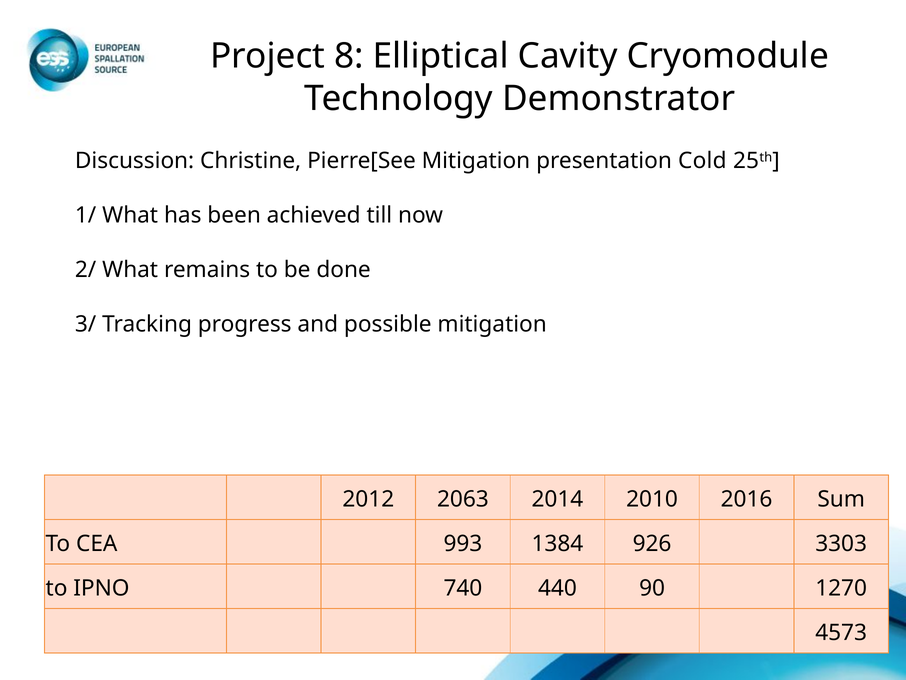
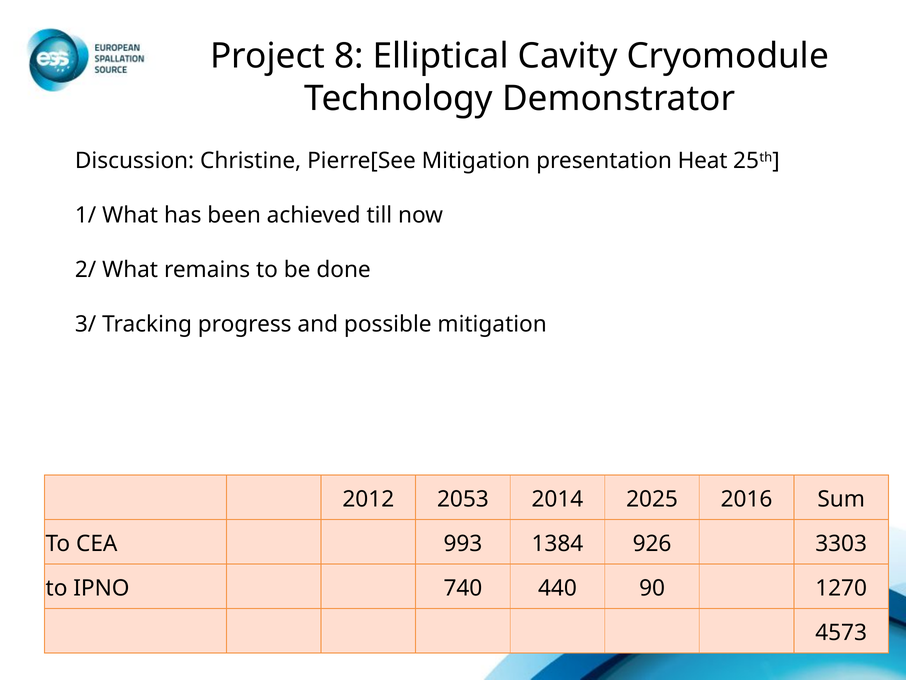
Cold: Cold -> Heat
2063: 2063 -> 2053
2010: 2010 -> 2025
